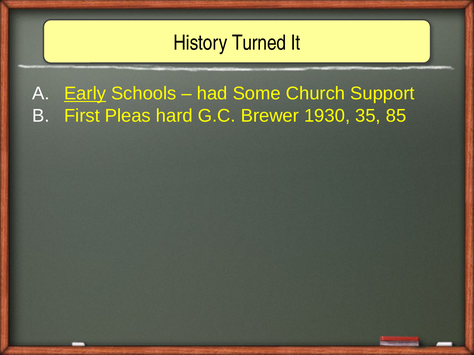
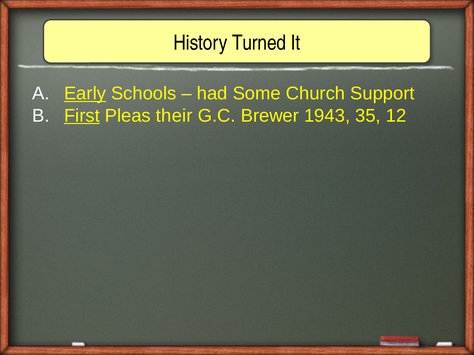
First underline: none -> present
hard: hard -> their
1930: 1930 -> 1943
85: 85 -> 12
